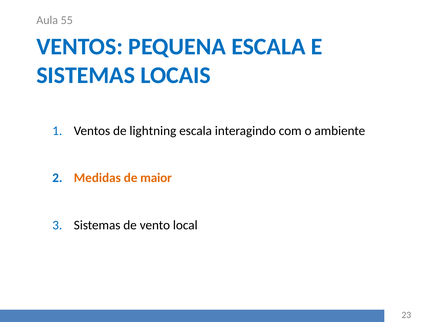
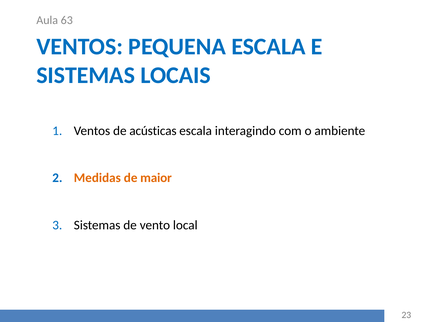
55: 55 -> 63
lightning: lightning -> acústicas
